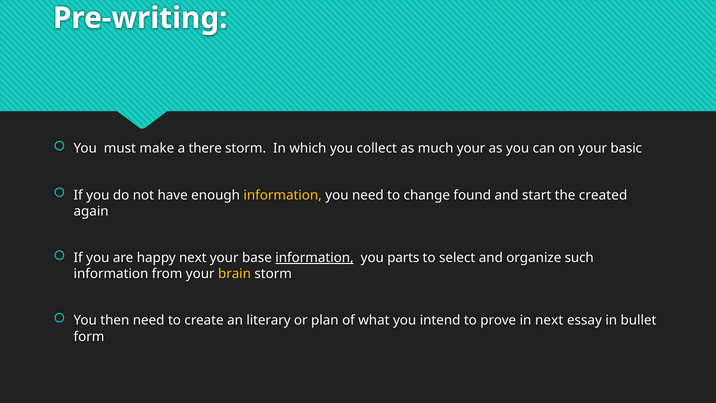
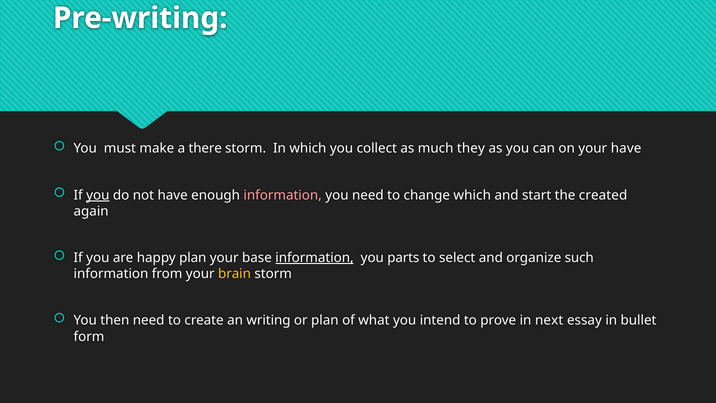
much your: your -> they
your basic: basic -> have
you at (98, 195) underline: none -> present
information at (283, 195) colour: yellow -> pink
change found: found -> which
happy next: next -> plan
literary: literary -> writing
